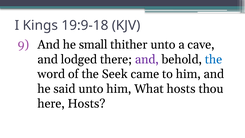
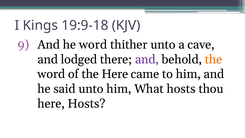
he small: small -> word
the at (214, 59) colour: blue -> orange
the Seek: Seek -> Here
